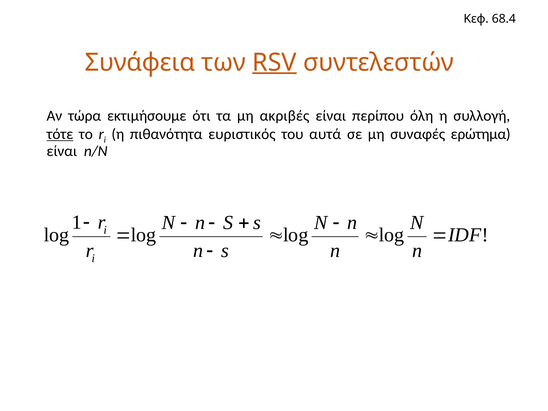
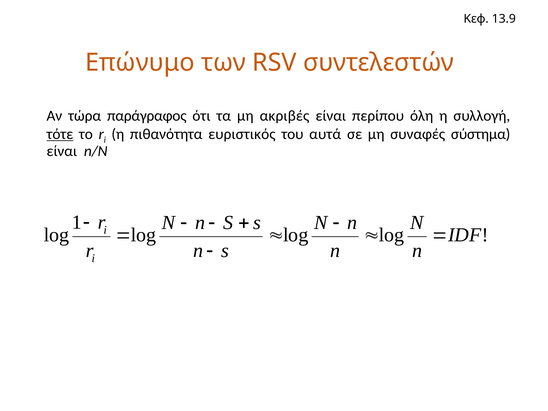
68.4: 68.4 -> 13.9
Συνάφεια: Συνάφεια -> Επώνυμο
RSV underline: present -> none
εκτιμήσουμε: εκτιμήσουμε -> παράγραφος
ερώτημα: ερώτημα -> σύστημα
